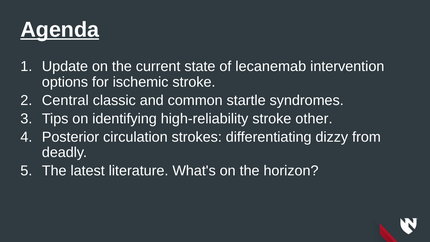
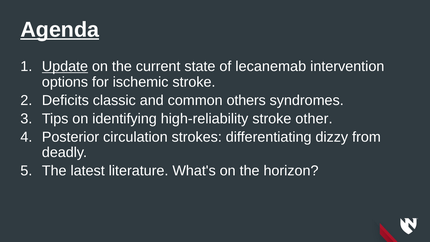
Update underline: none -> present
Central: Central -> Deficits
startle: startle -> others
